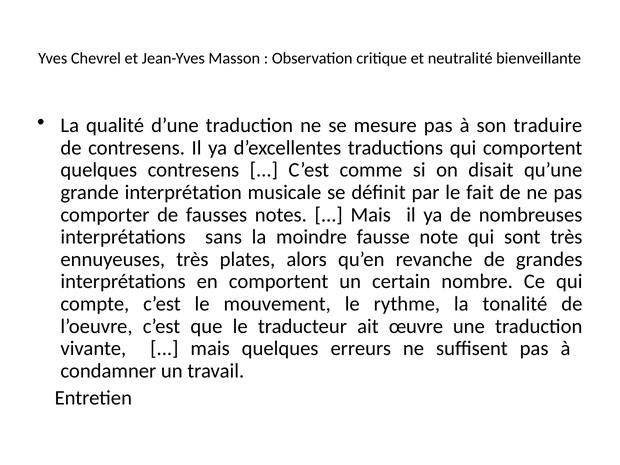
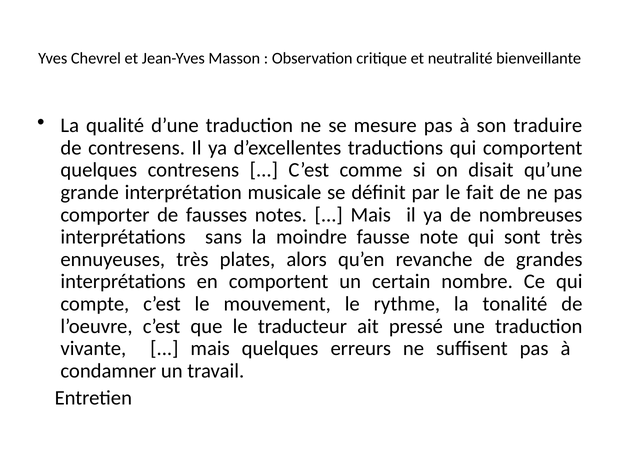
œuvre: œuvre -> pressé
